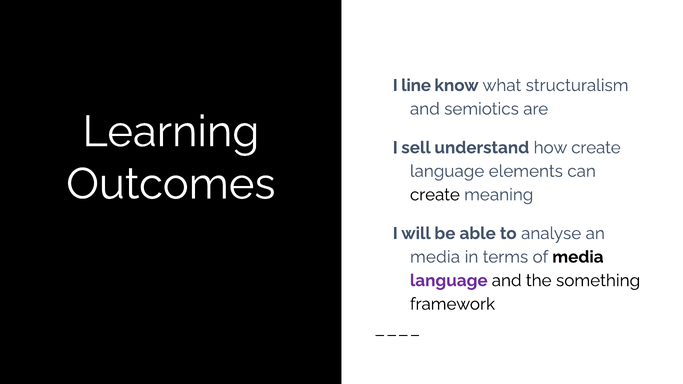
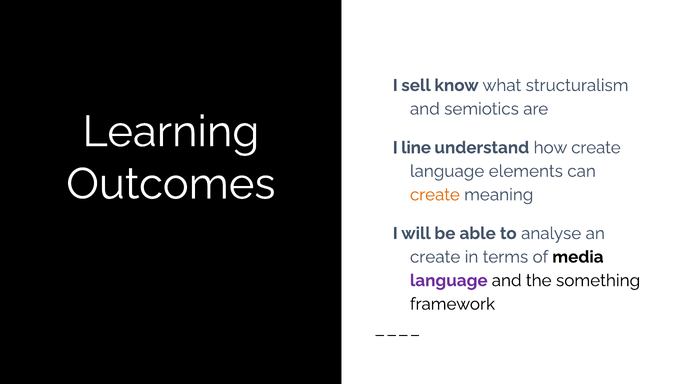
line: line -> sell
sell: sell -> line
create at (435, 195) colour: black -> orange
media at (435, 257): media -> create
